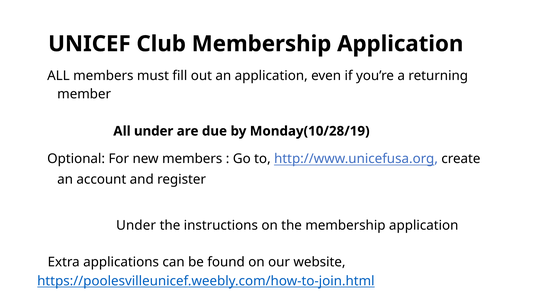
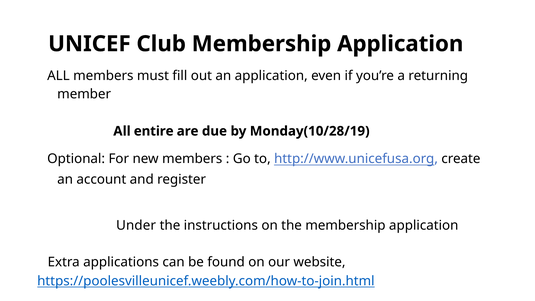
All under: under -> entire
